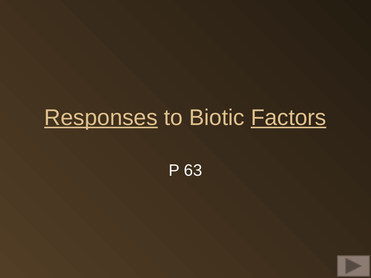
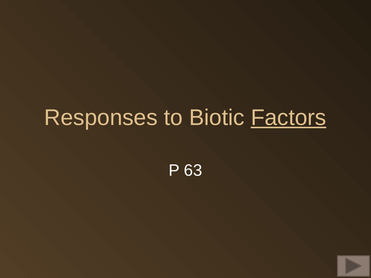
Responses underline: present -> none
